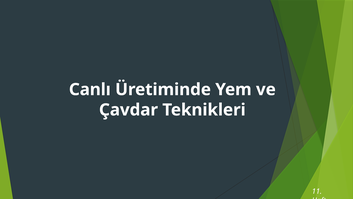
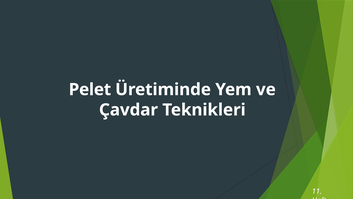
Canlı: Canlı -> Pelet
